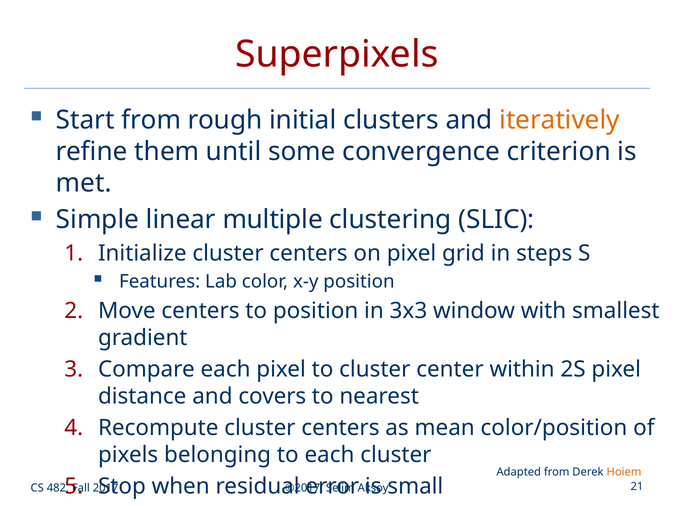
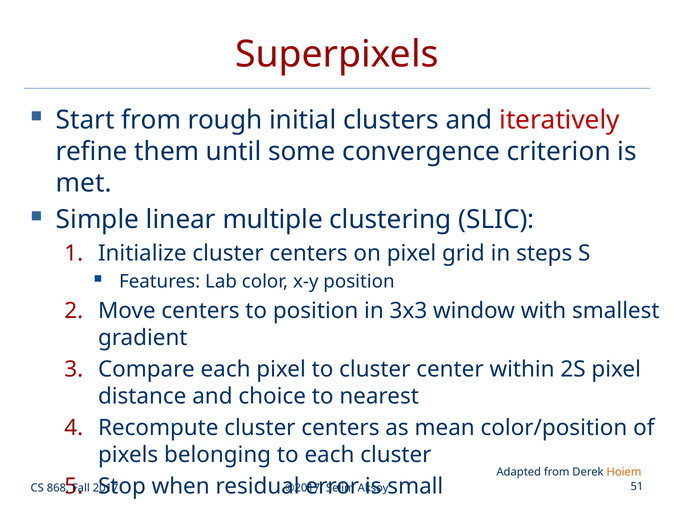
iteratively colour: orange -> red
covers: covers -> choice
482: 482 -> 868
21: 21 -> 51
